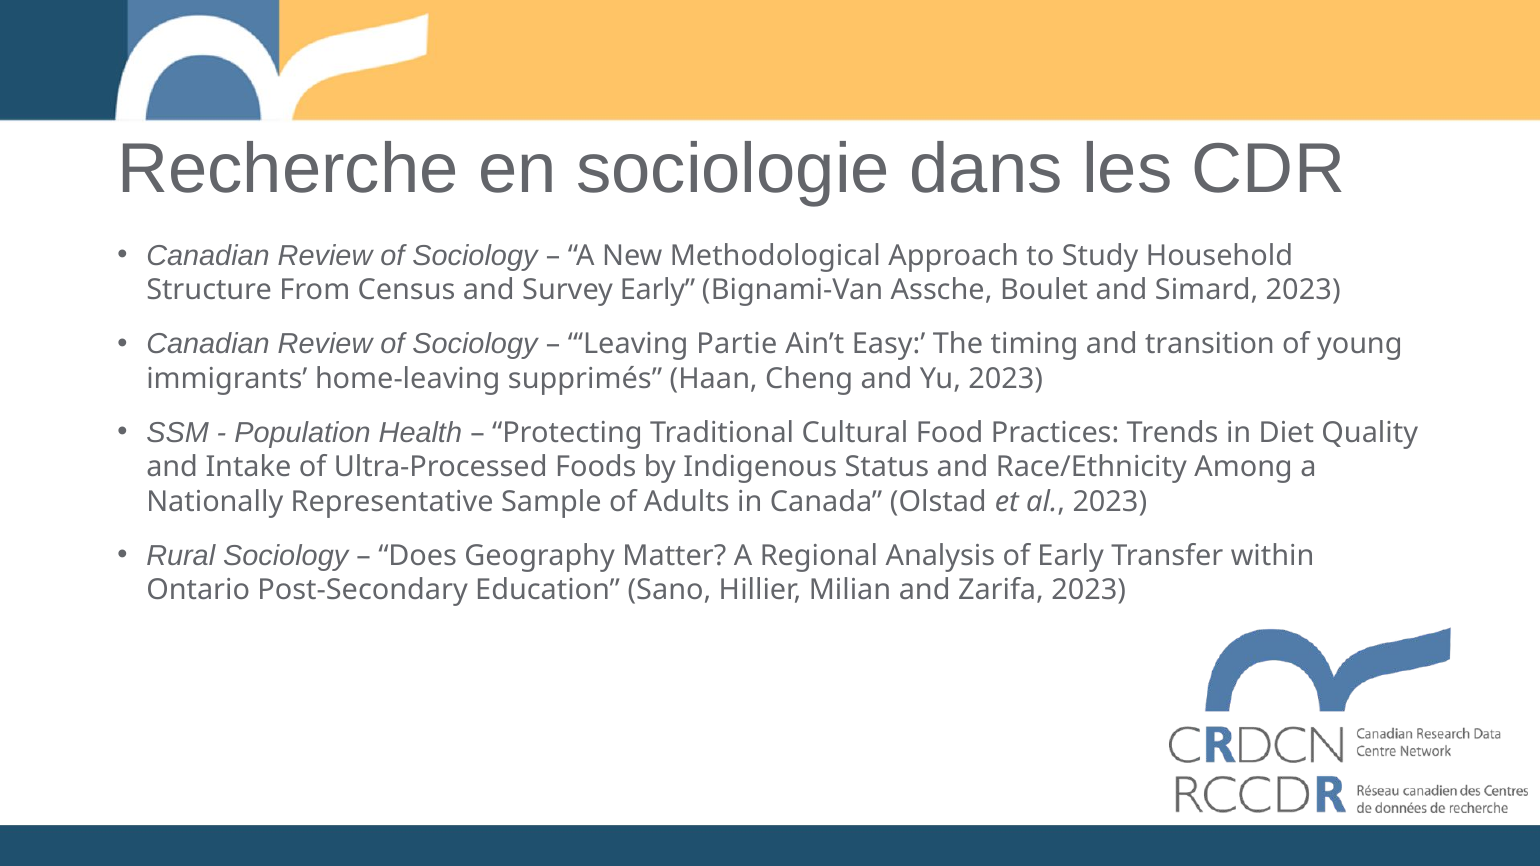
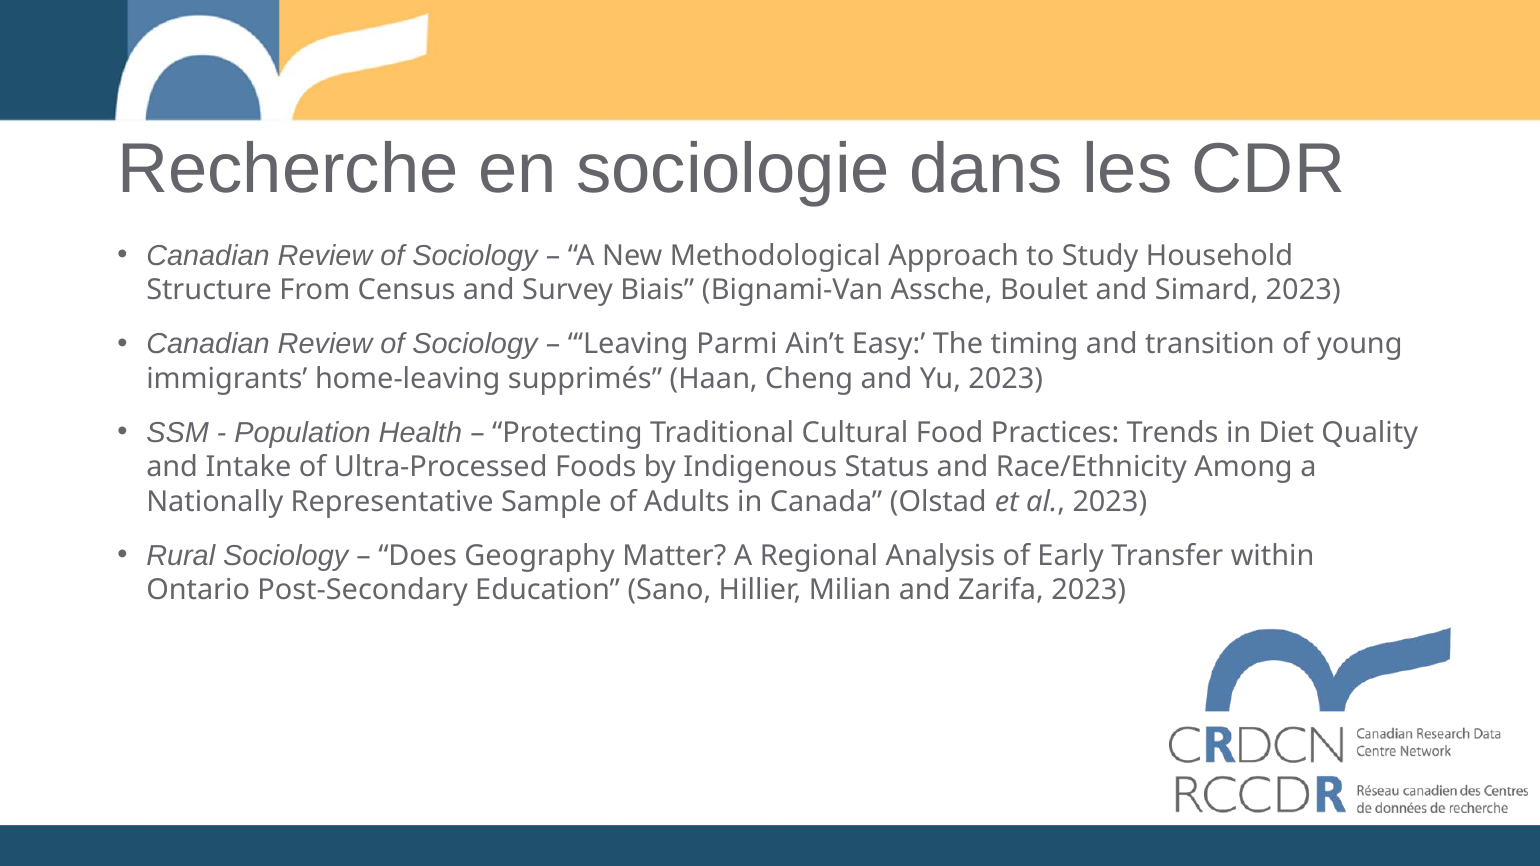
Survey Early: Early -> Biais
Partie: Partie -> Parmi
